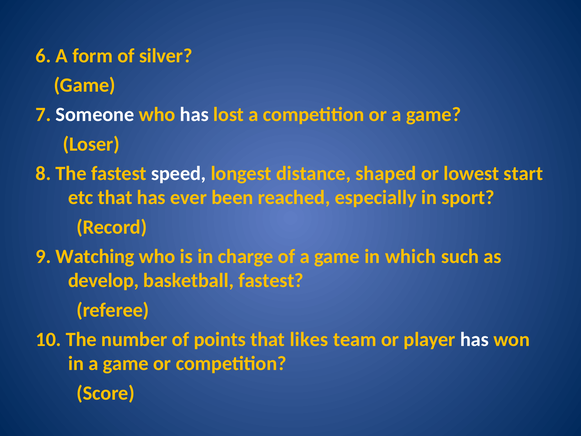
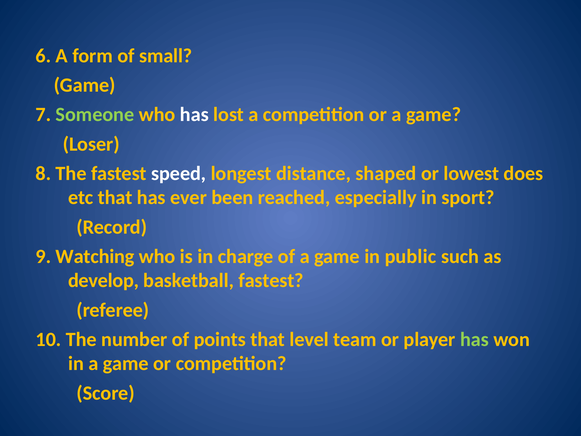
silver: silver -> small
Someone colour: white -> light green
start: start -> does
which: which -> public
likes: likes -> level
has at (474, 339) colour: white -> light green
